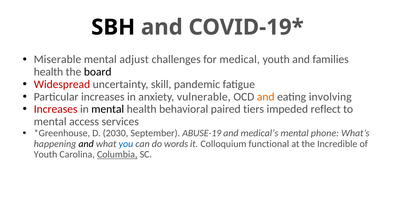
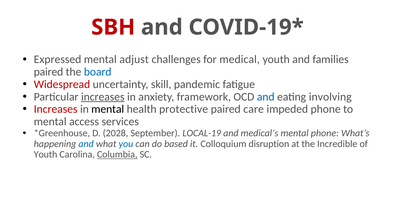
SBH colour: black -> red
Miserable: Miserable -> Expressed
health at (48, 72): health -> paired
board colour: black -> blue
increases at (103, 97) underline: none -> present
vulnerable: vulnerable -> framework
and at (266, 97) colour: orange -> blue
behavioral: behavioral -> protective
tiers: tiers -> care
impeded reflect: reflect -> phone
2030: 2030 -> 2028
ABUSE-19: ABUSE-19 -> LOCAL-19
and at (86, 144) colour: black -> blue
words: words -> based
functional: functional -> disruption
